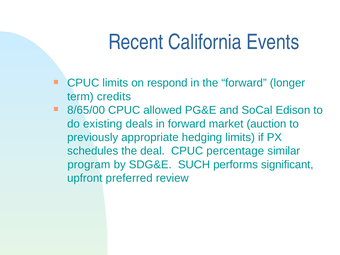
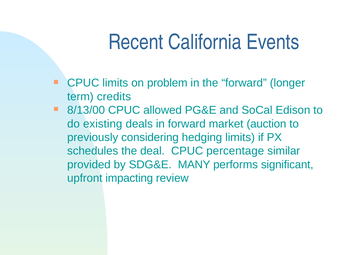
respond: respond -> problem
8/65/00: 8/65/00 -> 8/13/00
appropriate: appropriate -> considering
program: program -> provided
SUCH: SUCH -> MANY
preferred: preferred -> impacting
